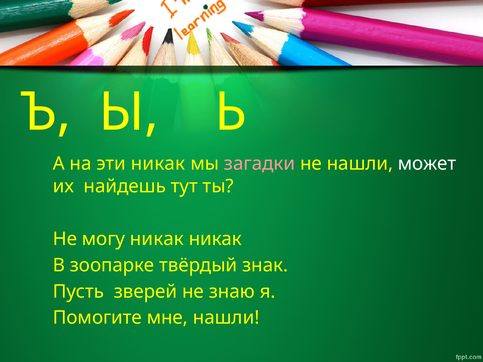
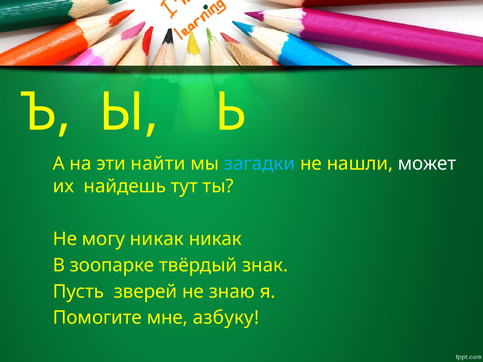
эти никак: никак -> найти
загадки colour: pink -> light blue
мне нашли: нашли -> азбуку
